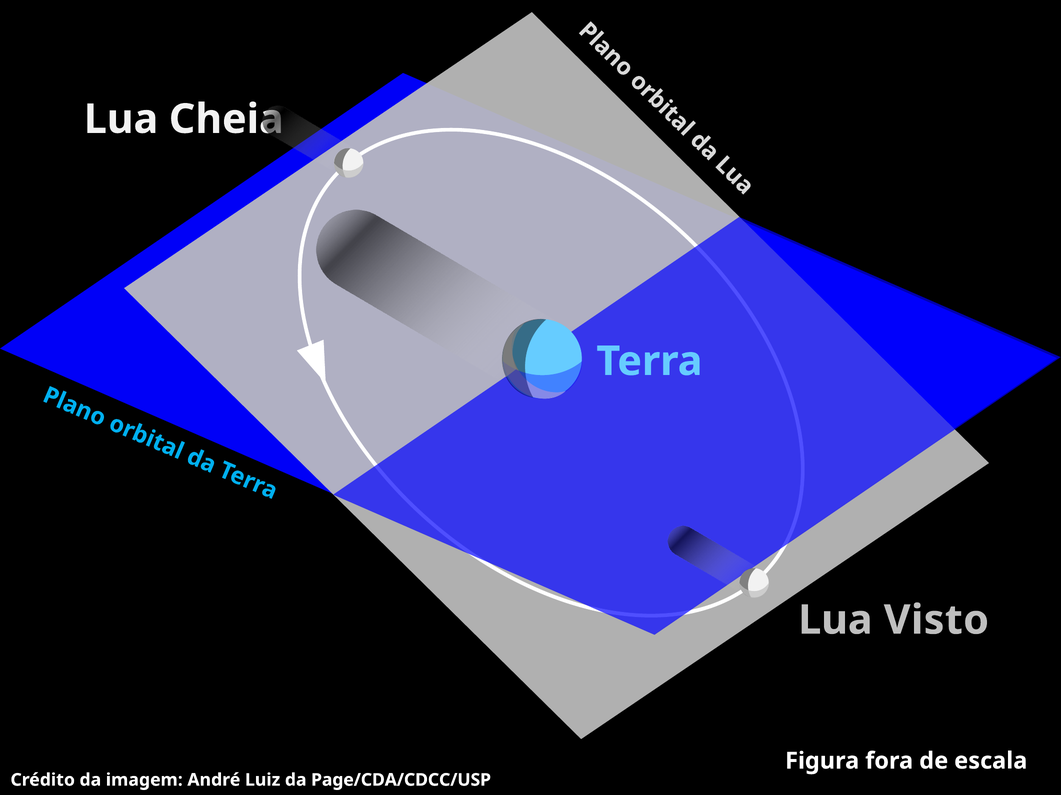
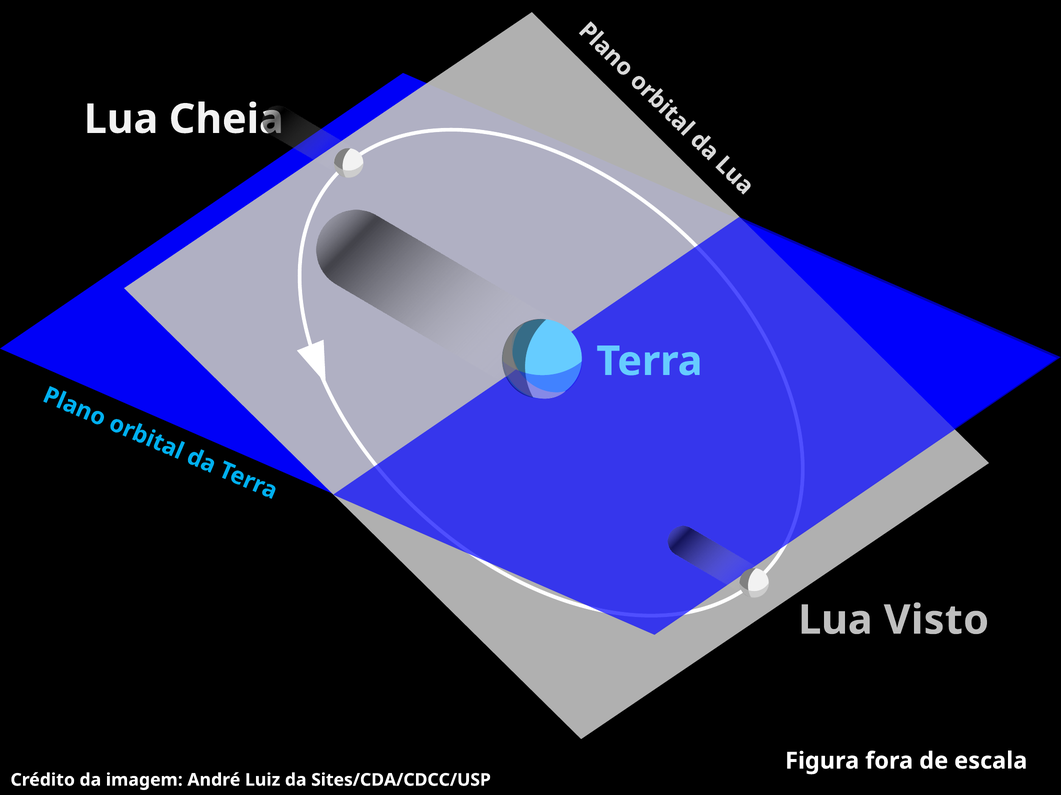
Page/CDA/CDCC/USP: Page/CDA/CDCC/USP -> Sites/CDA/CDCC/USP
